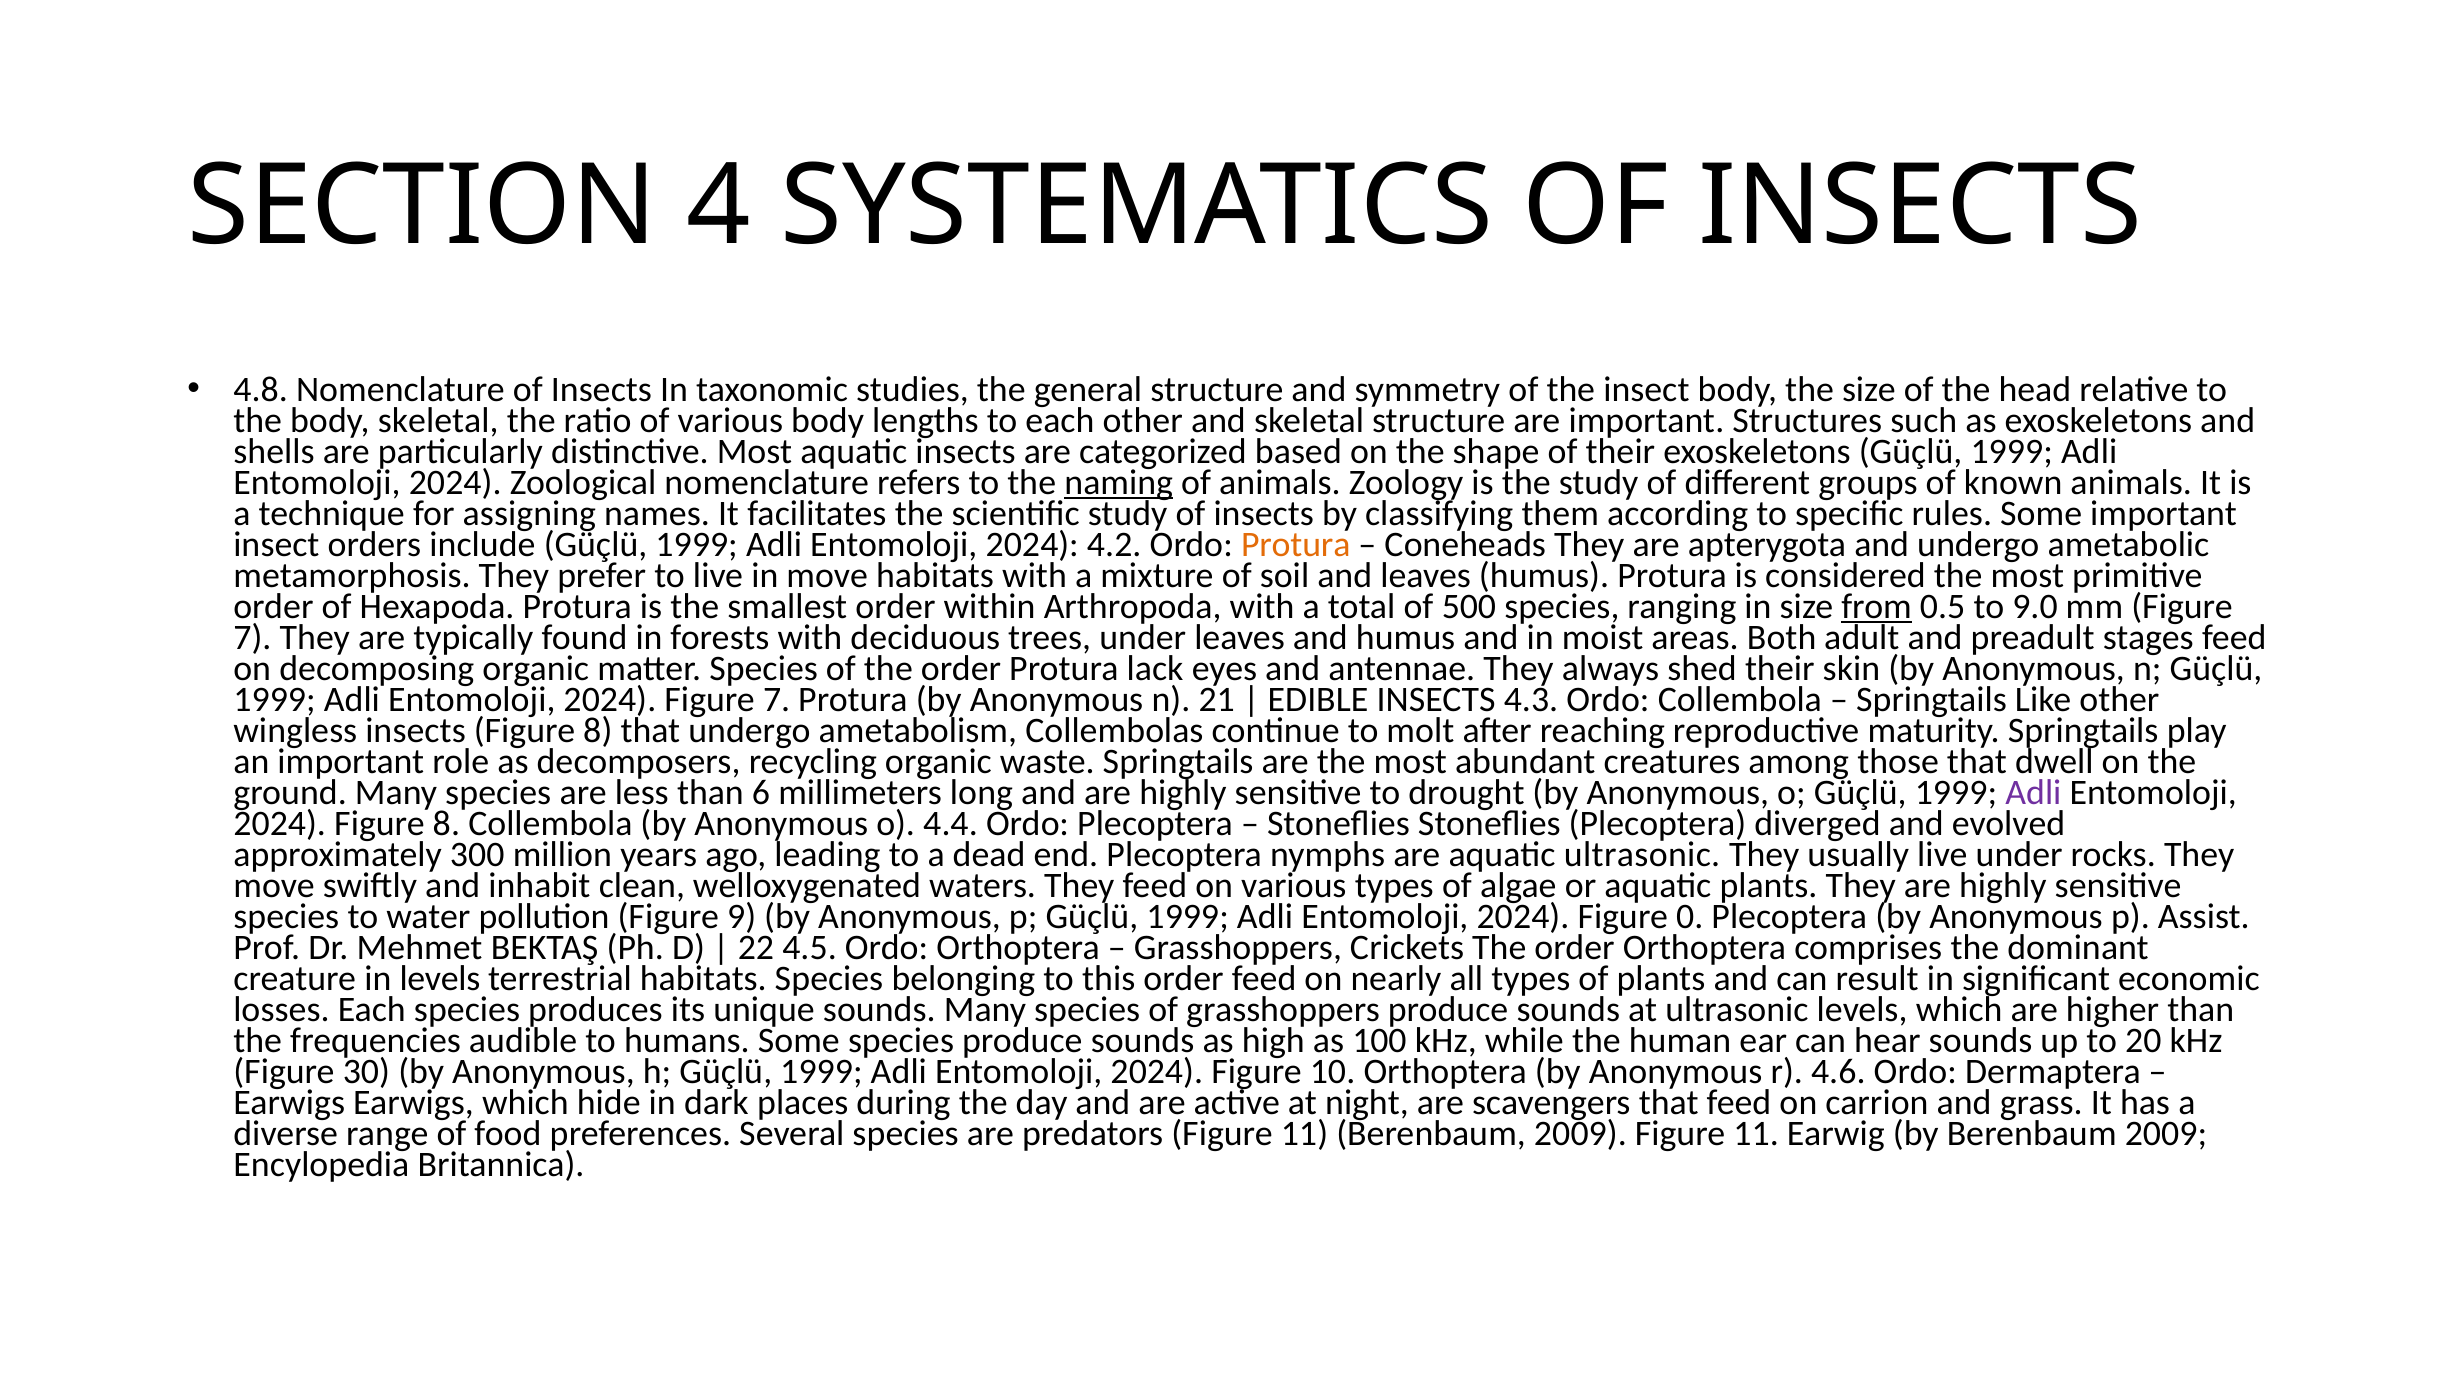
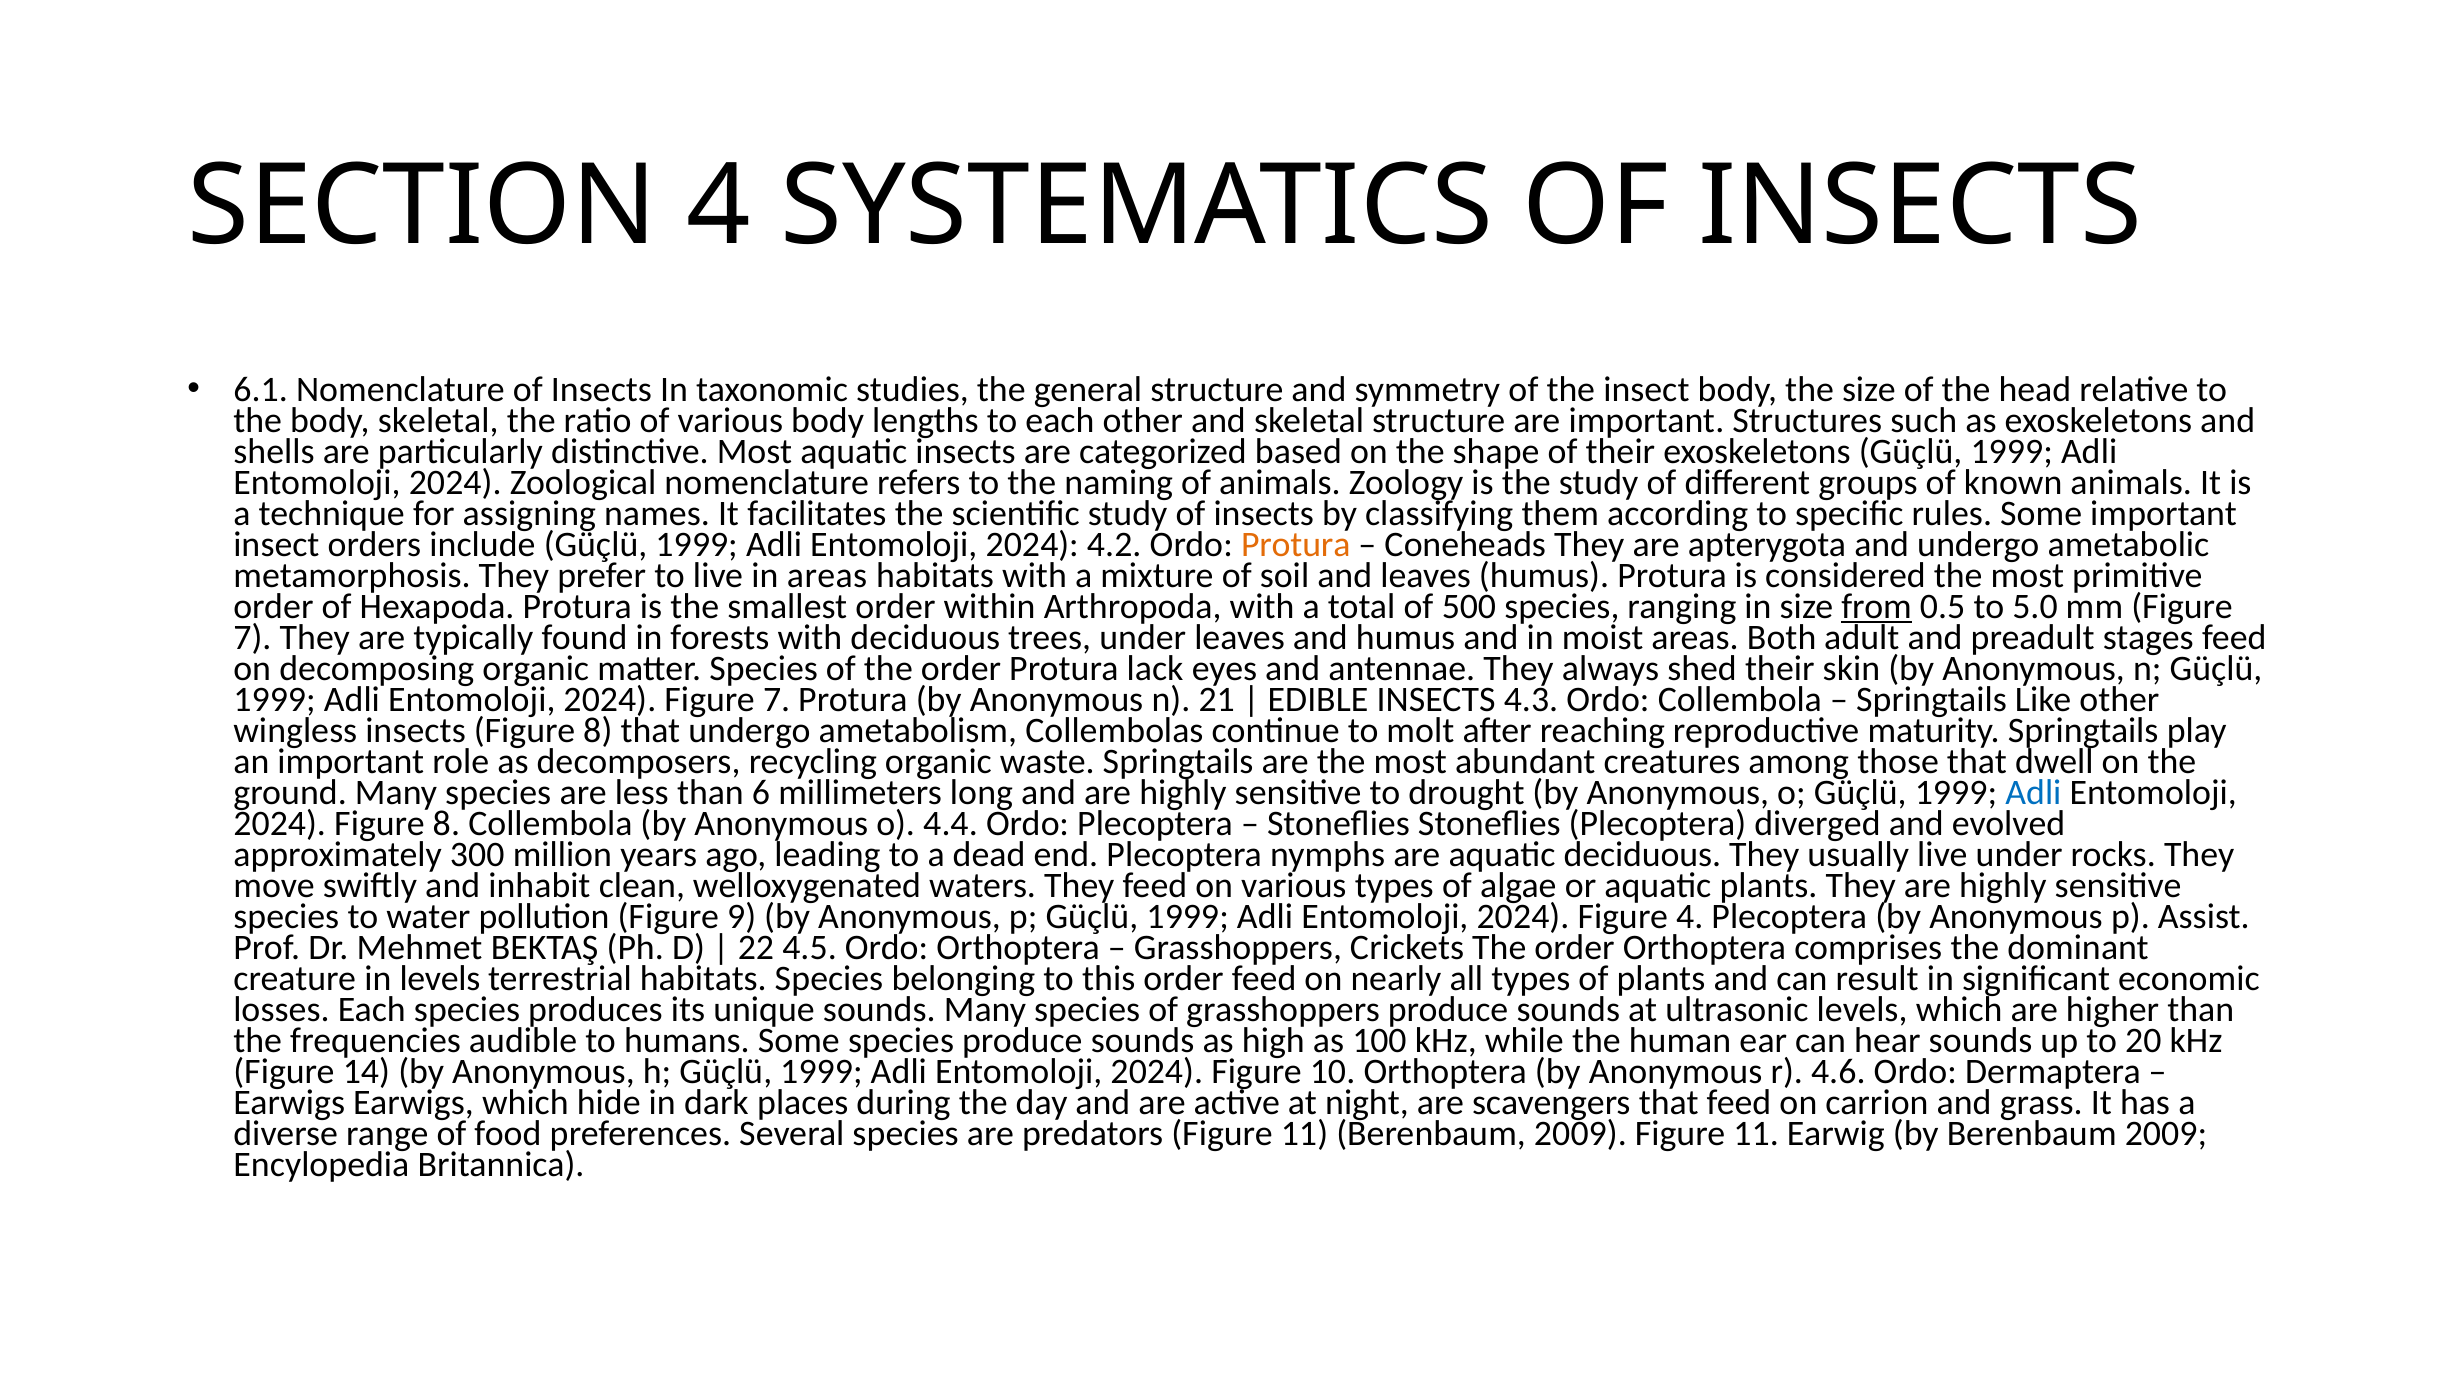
4.8: 4.8 -> 6.1
naming underline: present -> none
in move: move -> areas
9.0: 9.0 -> 5.0
Adli at (2033, 793) colour: purple -> blue
aquatic ultrasonic: ultrasonic -> deciduous
Figure 0: 0 -> 4
30: 30 -> 14
